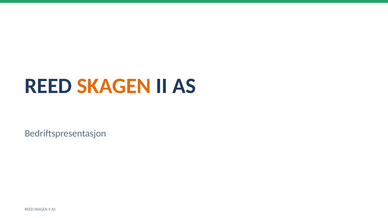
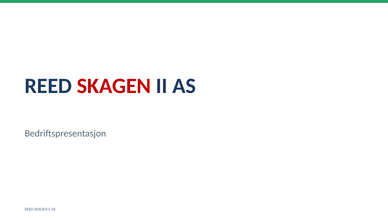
SKAGEN at (114, 86) colour: orange -> red
